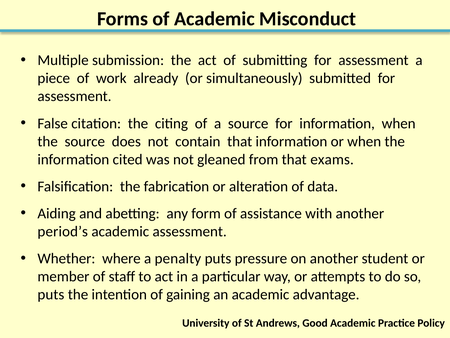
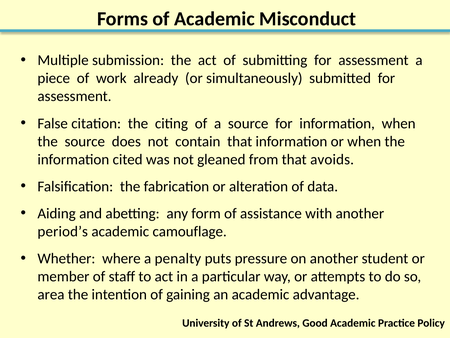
exams: exams -> avoids
academic assessment: assessment -> camouflage
puts at (51, 294): puts -> area
